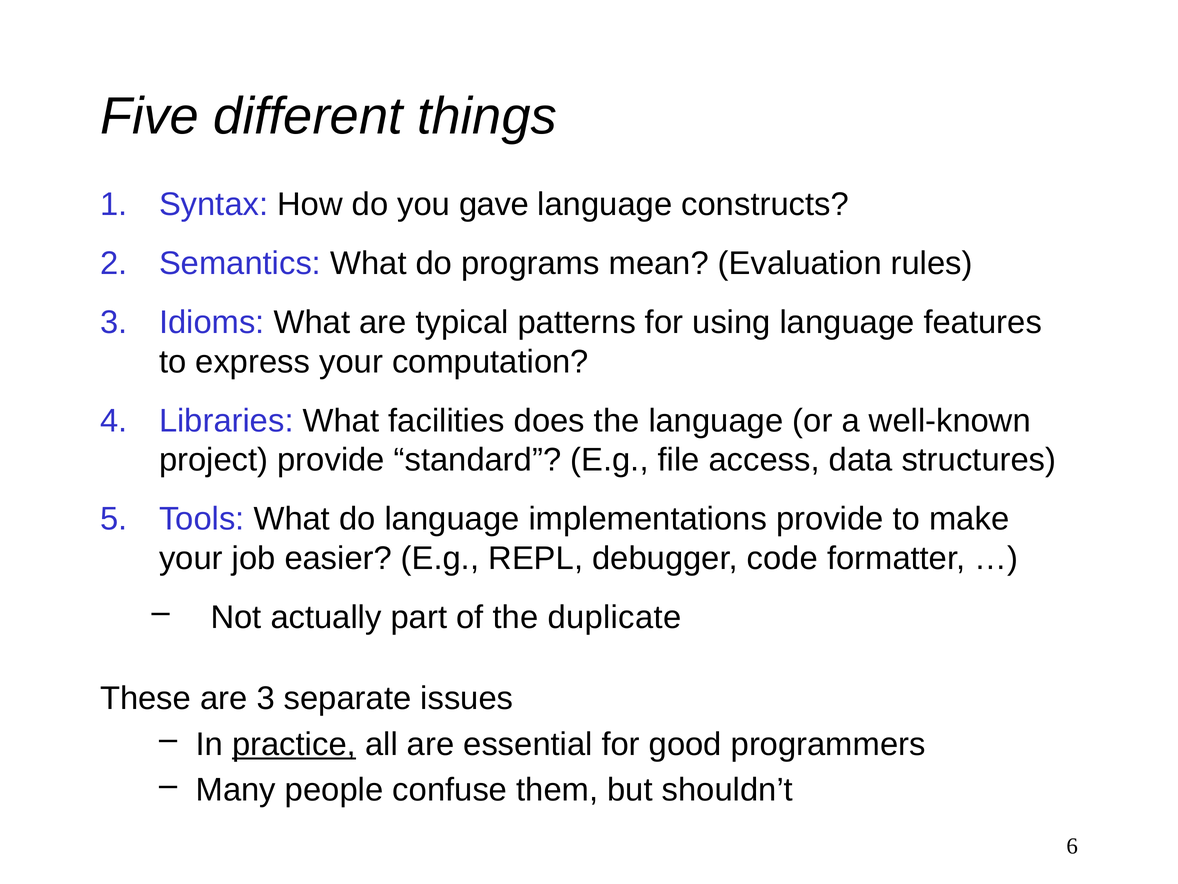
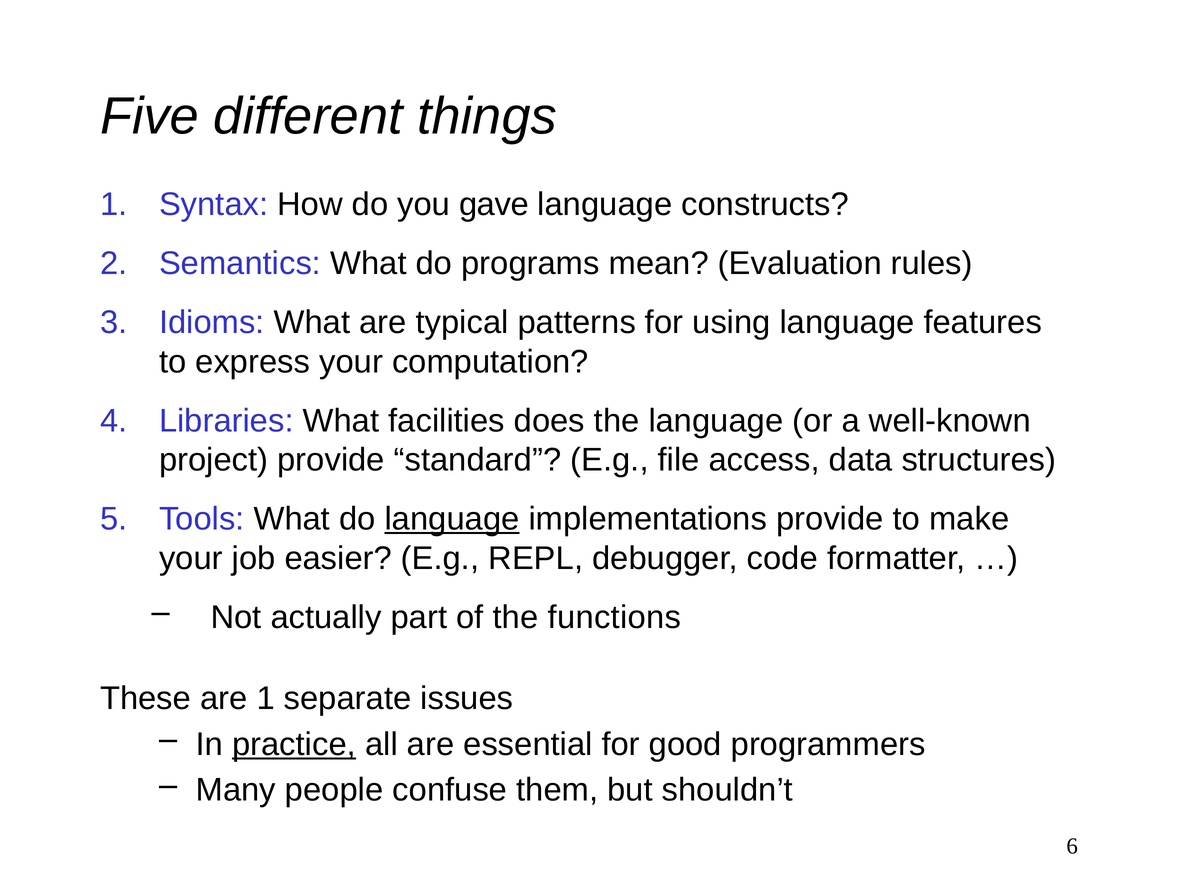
language at (452, 519) underline: none -> present
duplicate: duplicate -> functions
are 3: 3 -> 1
